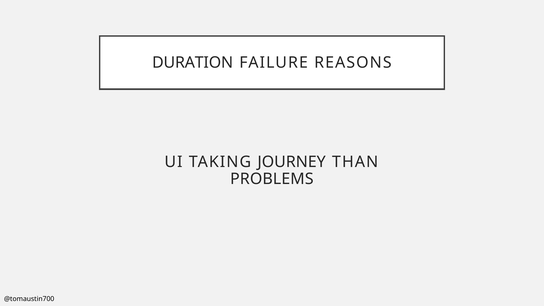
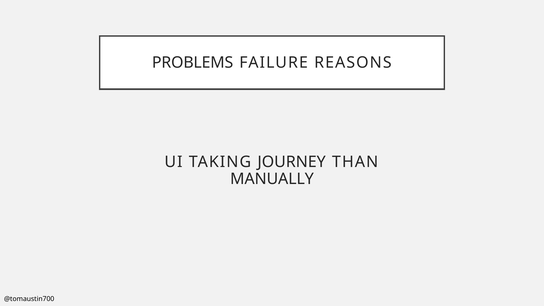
DURATION: DURATION -> PROBLEMS
PROBLEMS: PROBLEMS -> MANUALLY
